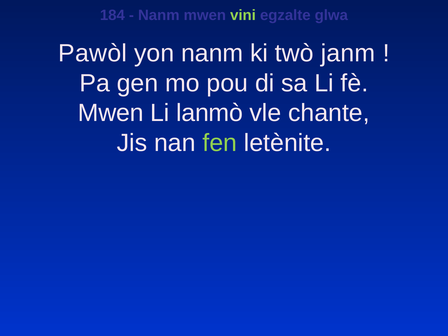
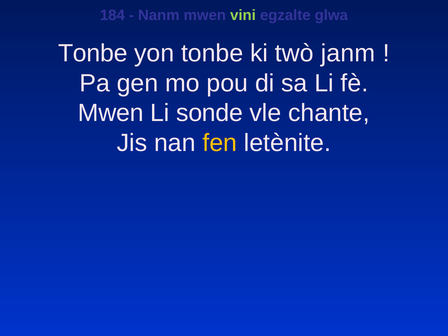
Pawòl at (93, 53): Pawòl -> Tonbe
yon nanm: nanm -> tonbe
lanmò: lanmò -> sonde
fen colour: light green -> yellow
